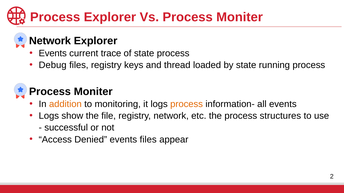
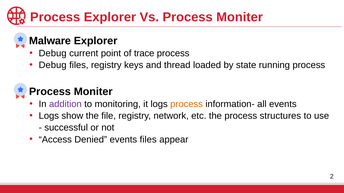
Network at (50, 41): Network -> Malware
Events at (53, 53): Events -> Debug
trace: trace -> point
of state: state -> trace
addition colour: orange -> purple
